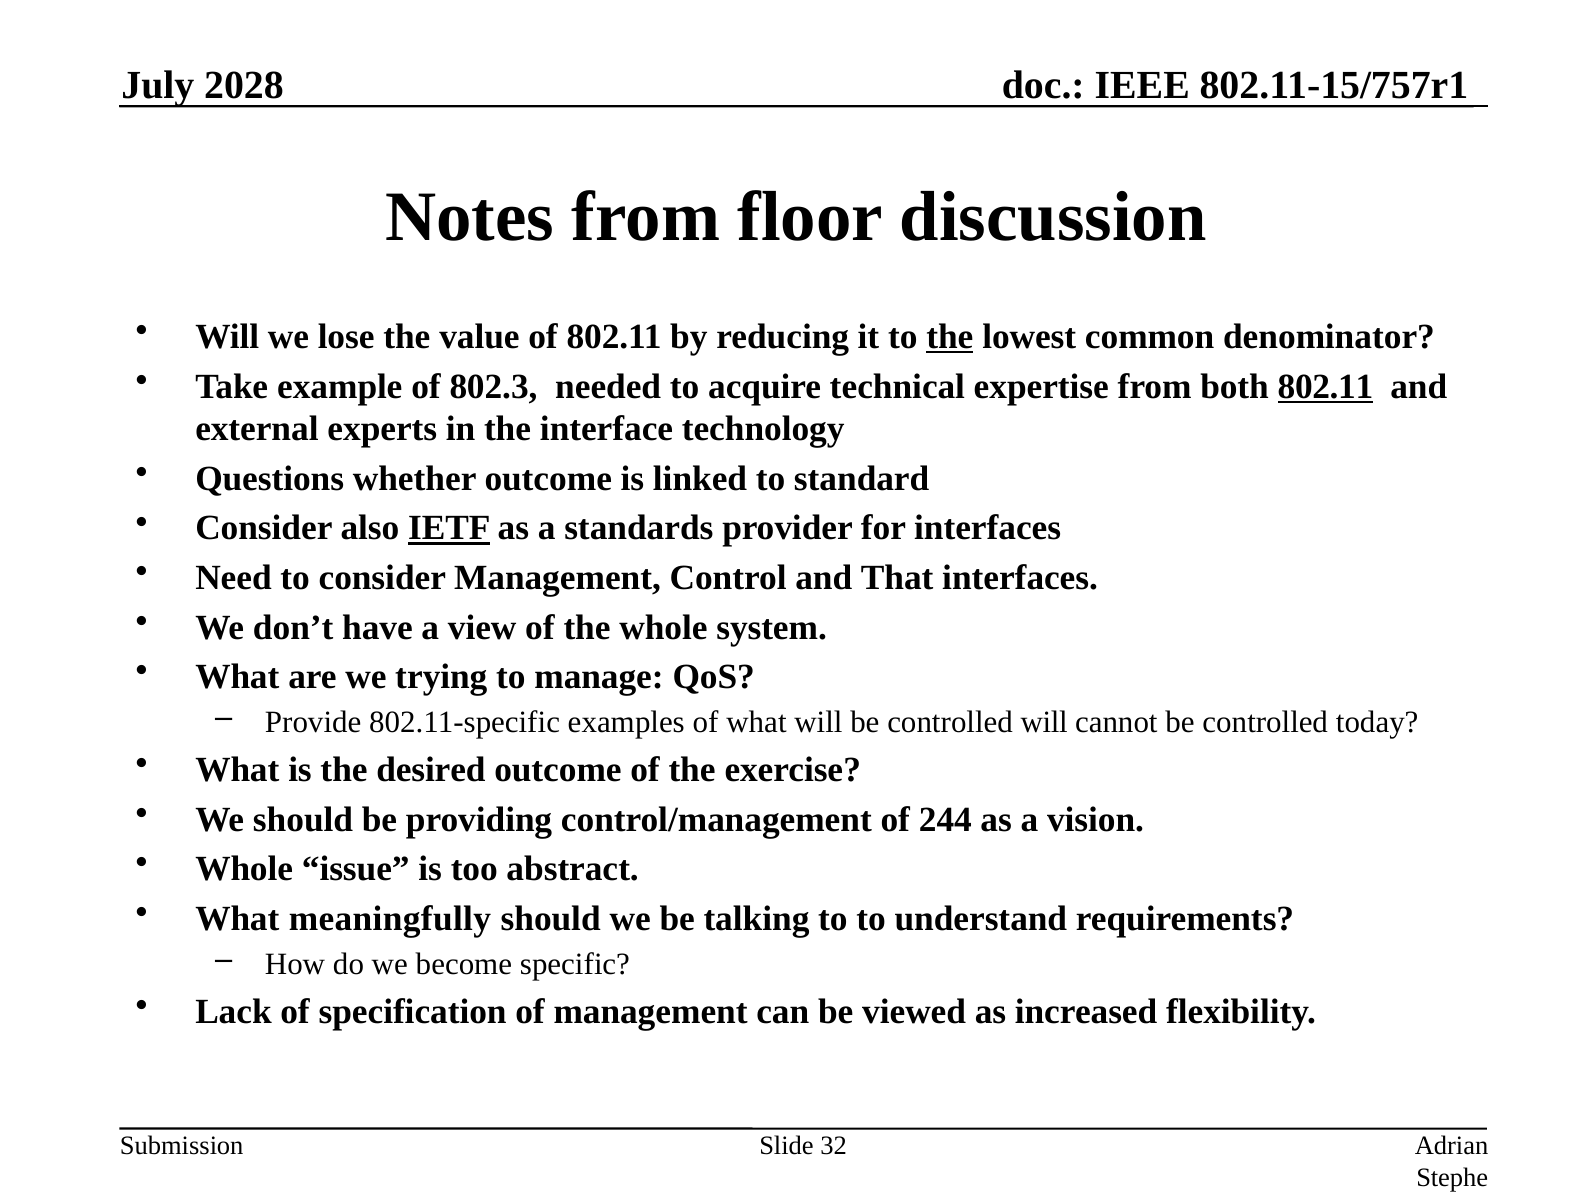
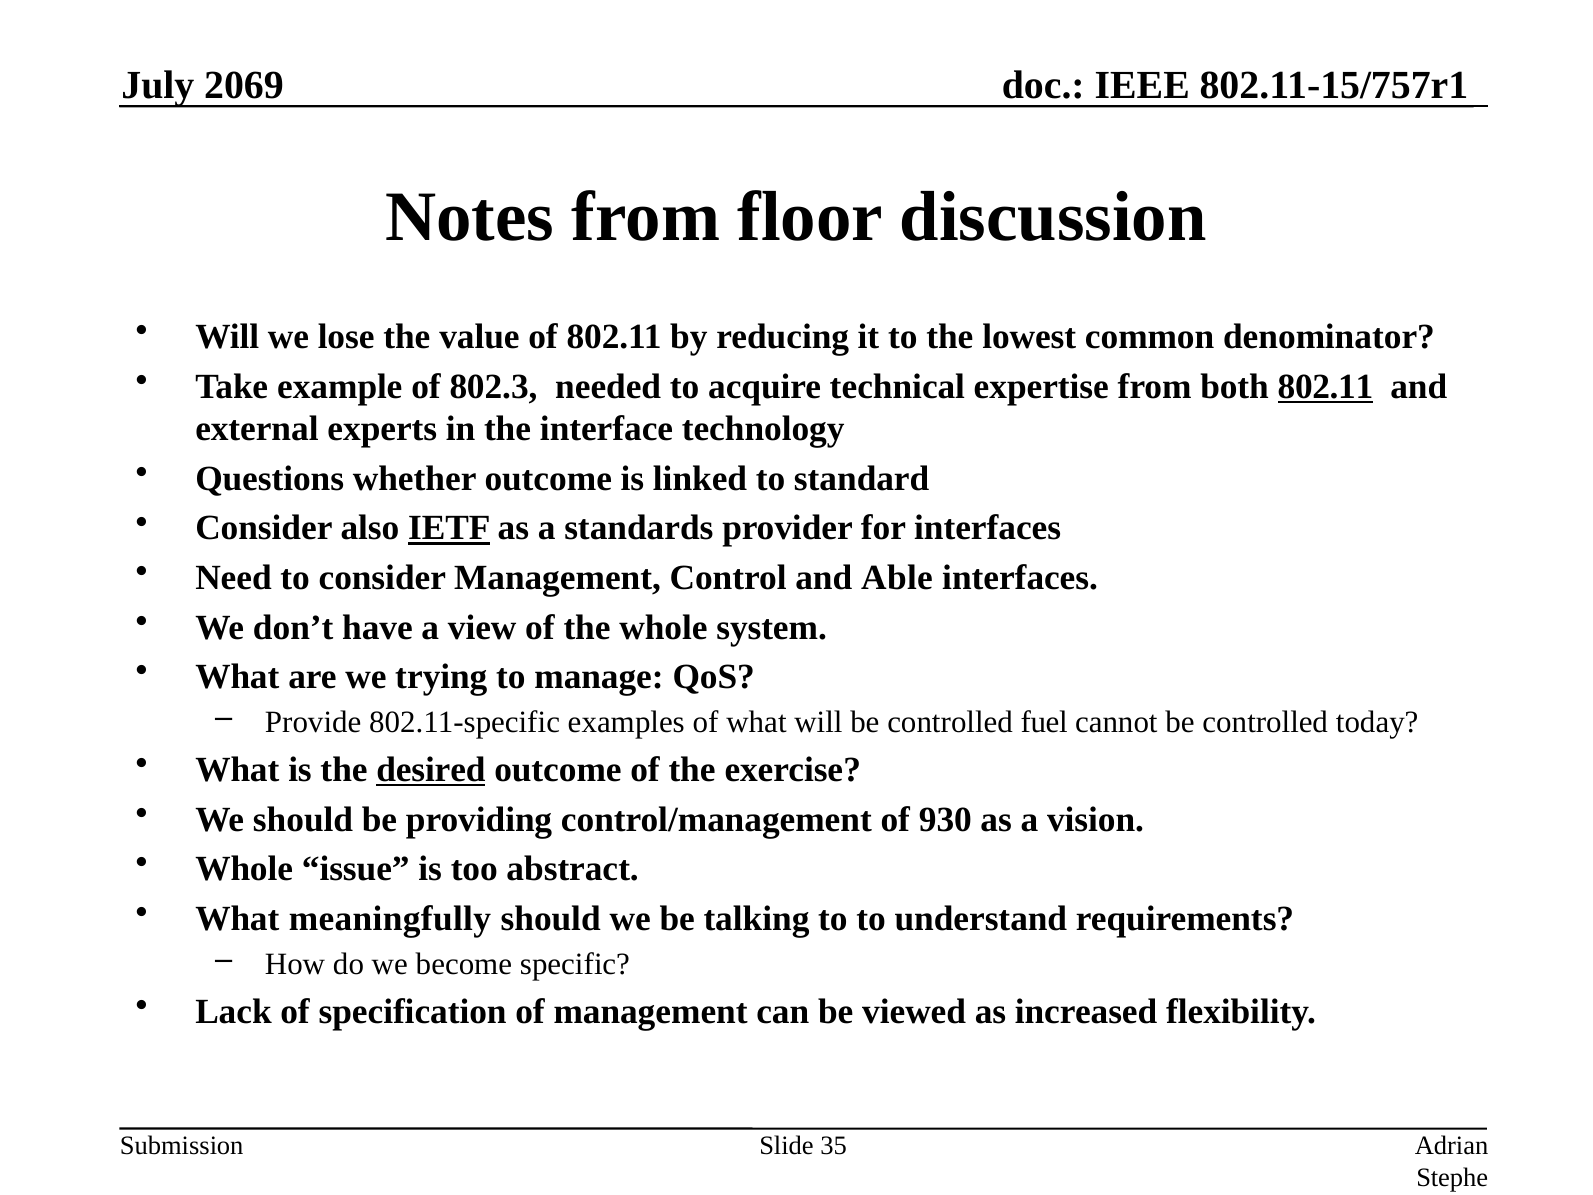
2028: 2028 -> 2069
the at (950, 337) underline: present -> none
That: That -> Able
controlled will: will -> fuel
desired underline: none -> present
244: 244 -> 930
32: 32 -> 35
